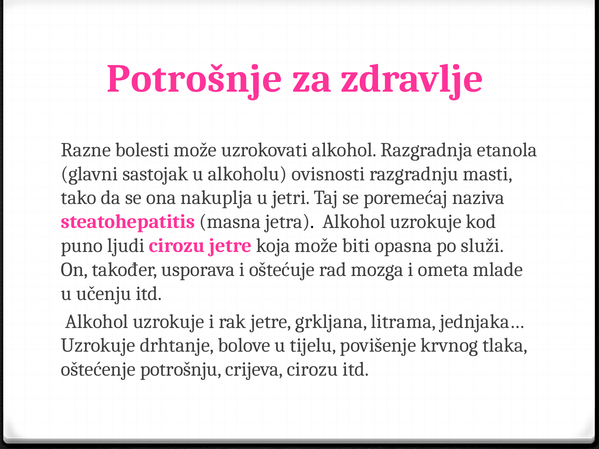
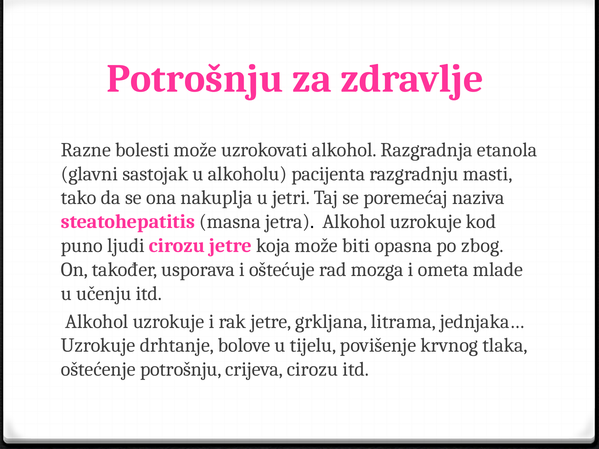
Potrošnje at (195, 79): Potrošnje -> Potrošnju
ovisnosti: ovisnosti -> pacijenta
služi: služi -> zbog
